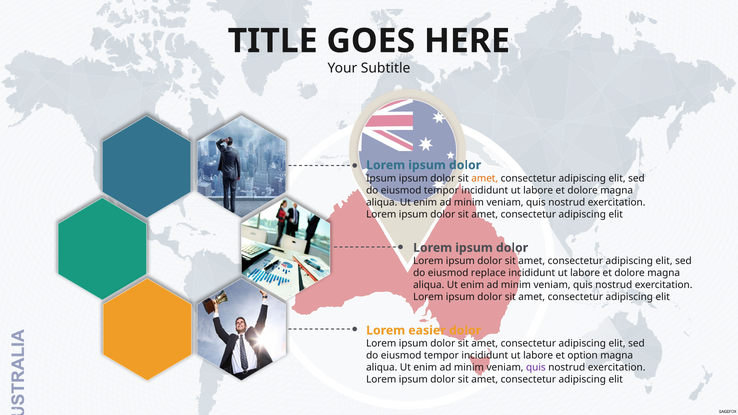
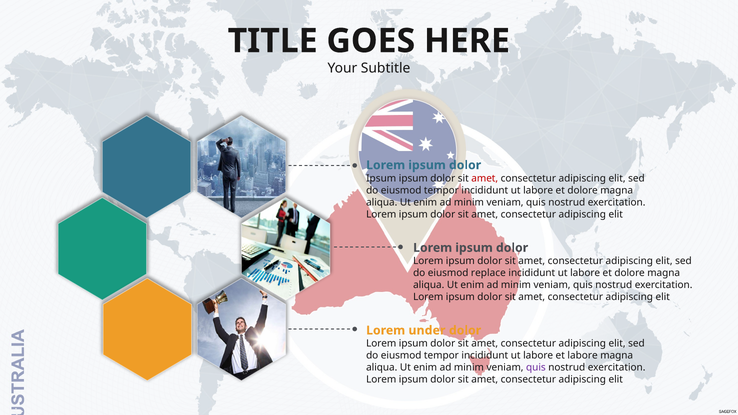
amet at (485, 178) colour: orange -> red
easier: easier -> under
et option: option -> labore
